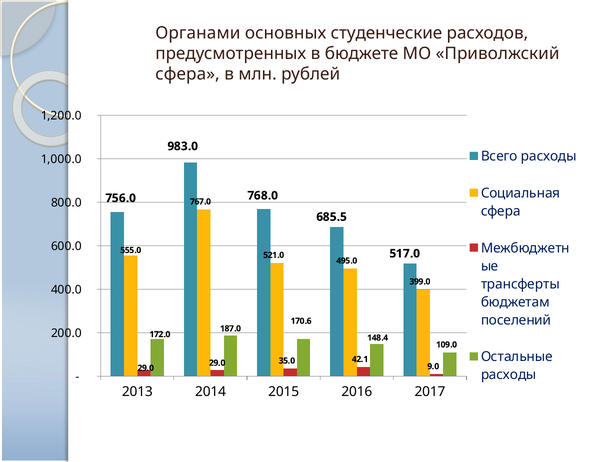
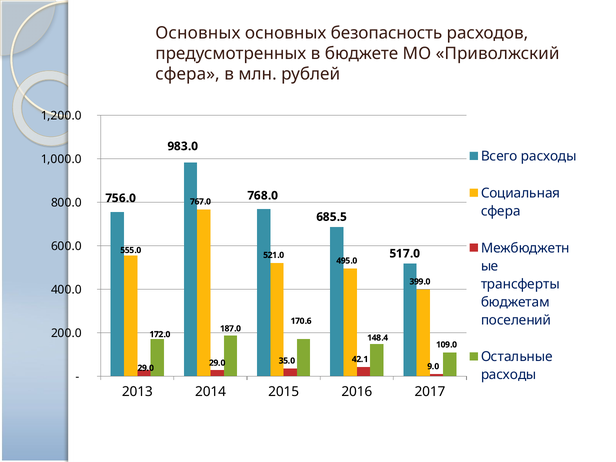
Органами at (198, 33): Органами -> Основных
студенческие: студенческие -> безопасность
